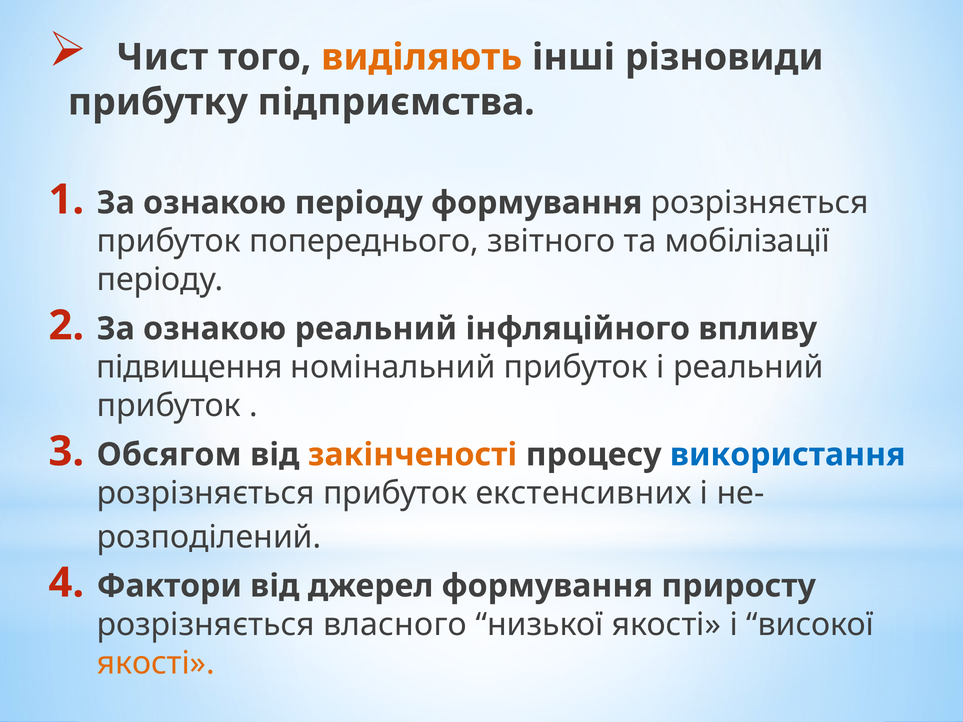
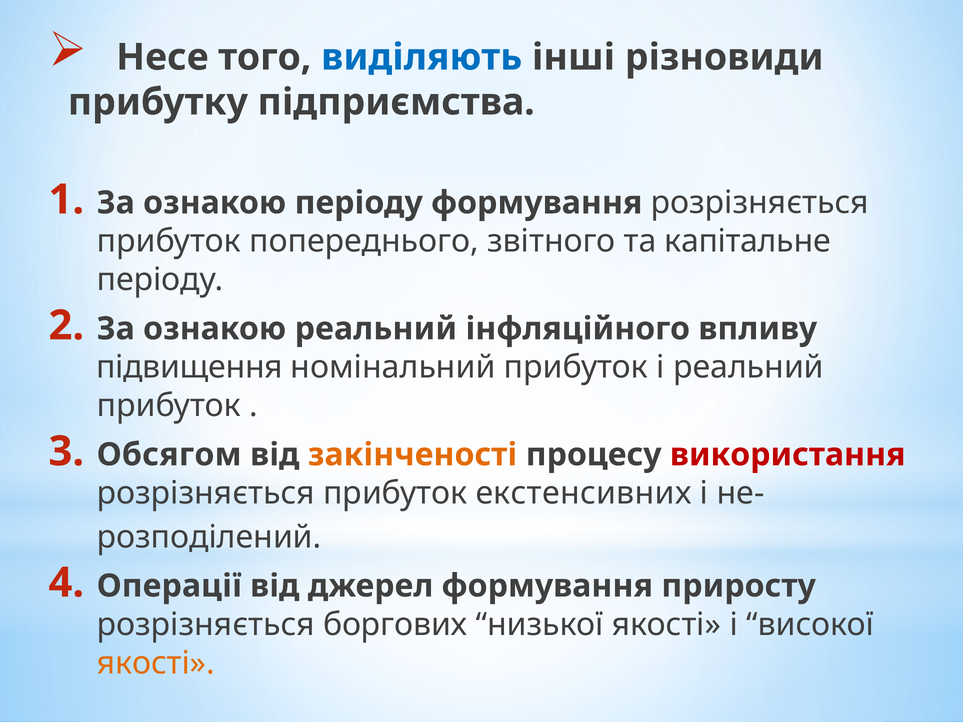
Чист: Чист -> Несе
виділяють colour: orange -> blue
мобілізації: мобілізації -> капітальне
використання colour: blue -> red
Фактори: Фактори -> Операції
власного: власного -> боргових
